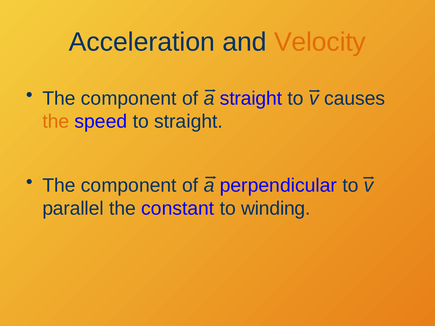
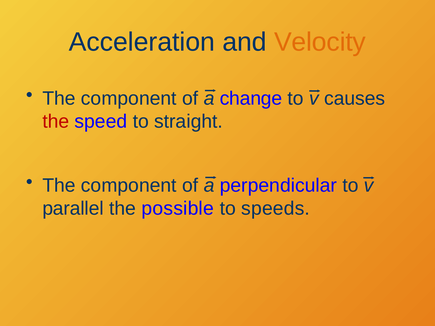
a straight: straight -> change
the at (56, 122) colour: orange -> red
constant: constant -> possible
winding: winding -> speeds
